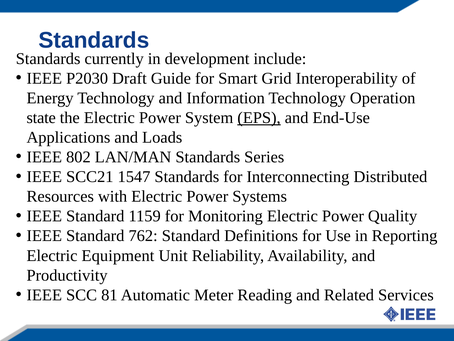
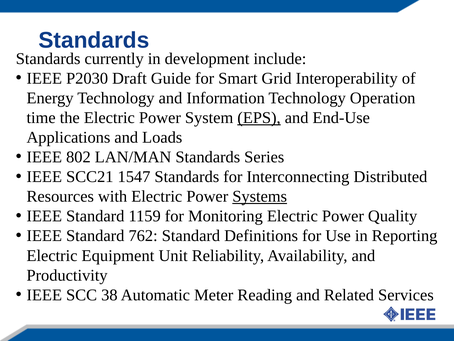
state: state -> time
Systems underline: none -> present
81: 81 -> 38
